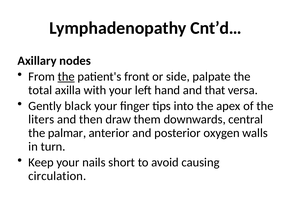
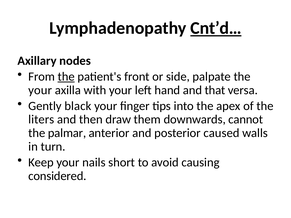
Cnt’d… underline: none -> present
total at (40, 90): total -> your
central: central -> cannot
oxygen: oxygen -> caused
circulation: circulation -> considered
